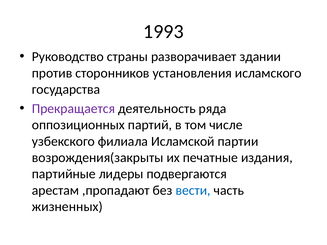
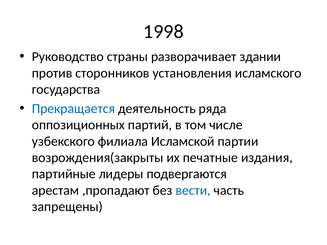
1993: 1993 -> 1998
Прекращается colour: purple -> blue
жизненных: жизненных -> запрещены
